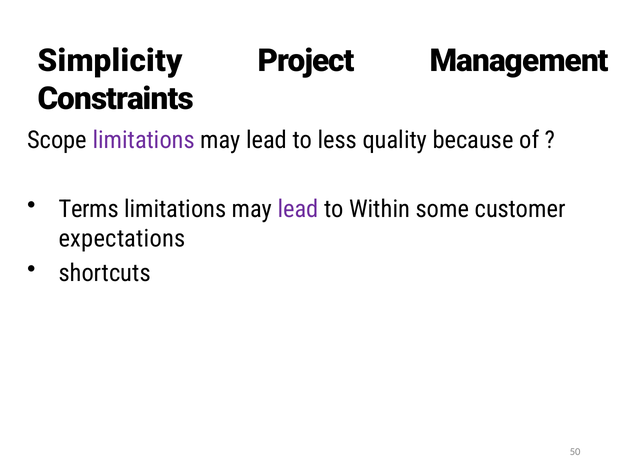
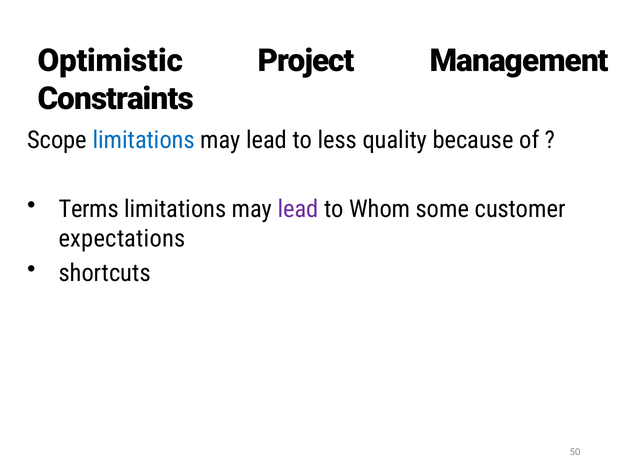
Simplicity: Simplicity -> Optimistic
limitations at (144, 140) colour: purple -> blue
Within: Within -> Whom
